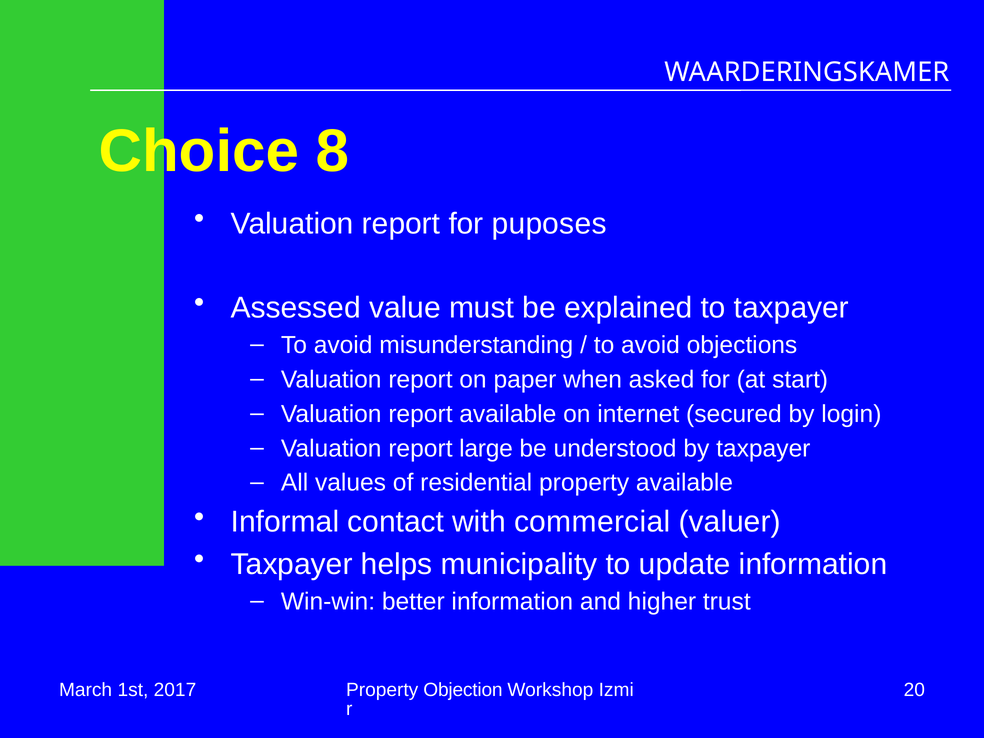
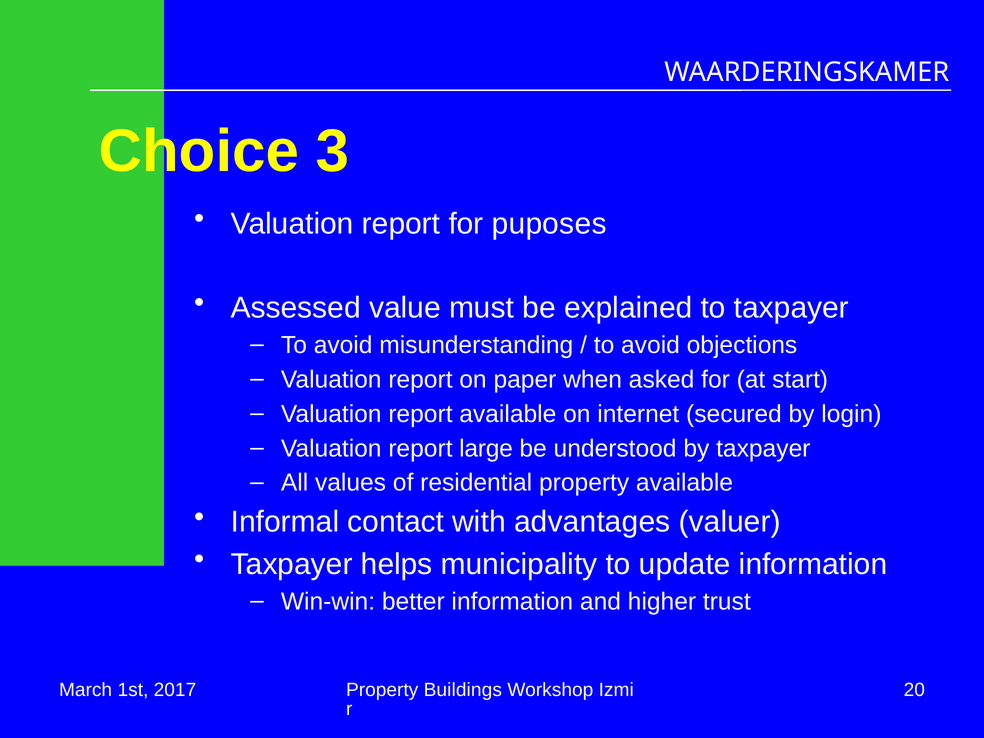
8: 8 -> 3
commercial: commercial -> advantages
Objection: Objection -> Buildings
